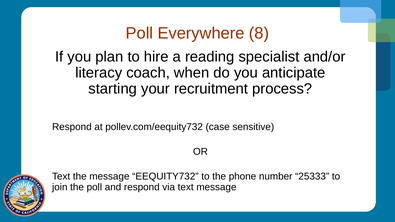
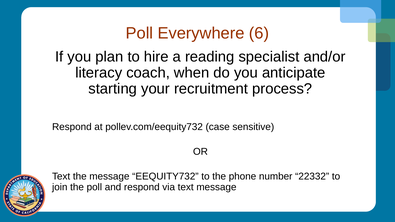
8: 8 -> 6
25333: 25333 -> 22332
